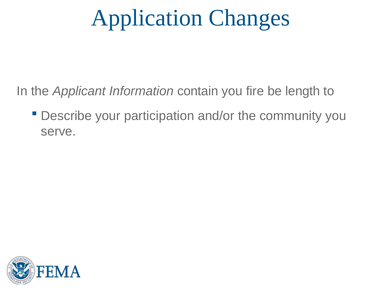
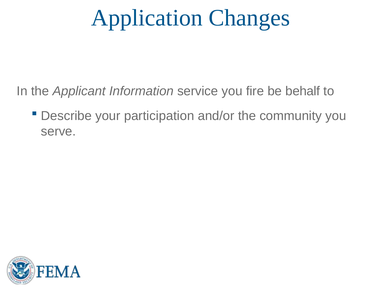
contain: contain -> service
length: length -> behalf
